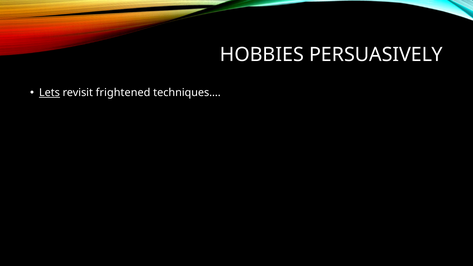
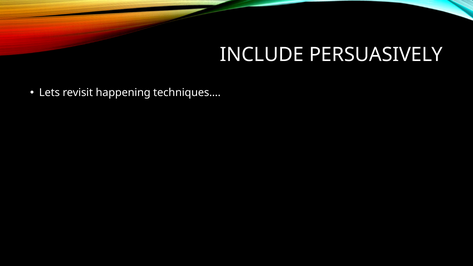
HOBBIES: HOBBIES -> INCLUDE
Lets underline: present -> none
frightened: frightened -> happening
